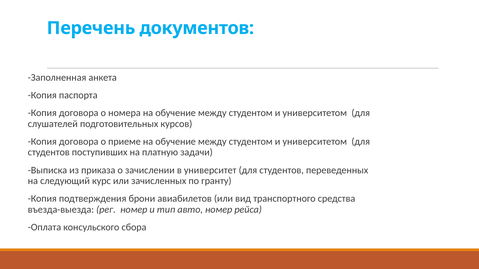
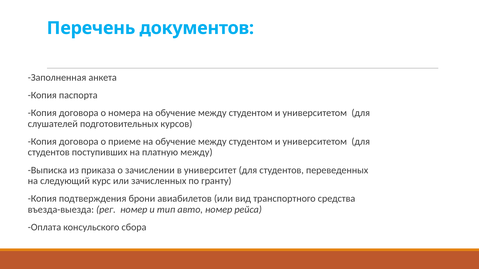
платную задачи: задачи -> между
